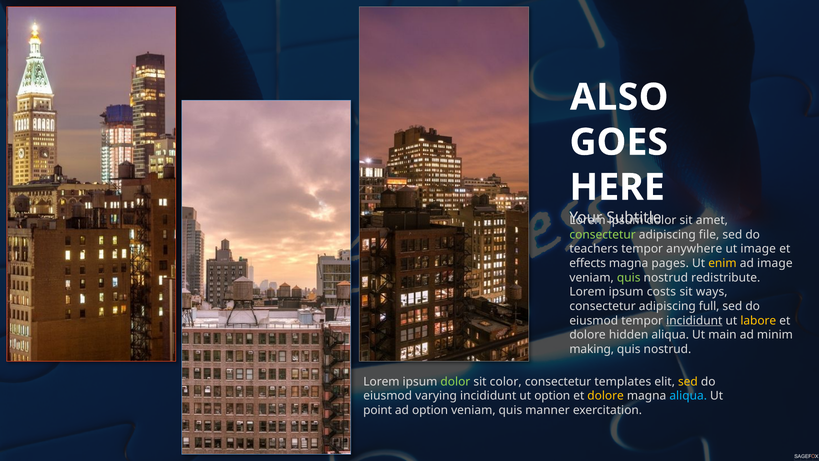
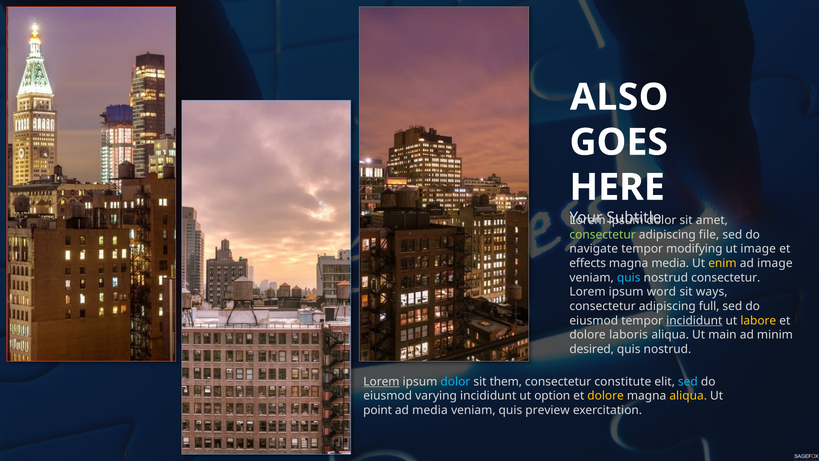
teachers: teachers -> navigate
anywhere: anywhere -> modifying
magna pages: pages -> media
quis at (629, 277) colour: light green -> light blue
nostrud redistribute: redistribute -> consectetur
costs: costs -> word
hidden: hidden -> laboris
making: making -> desired
Lorem at (381, 381) underline: none -> present
dolor at (455, 381) colour: light green -> light blue
color: color -> them
templates: templates -> constitute
sed at (688, 381) colour: yellow -> light blue
aliqua at (688, 396) colour: light blue -> yellow
ad option: option -> media
manner: manner -> preview
